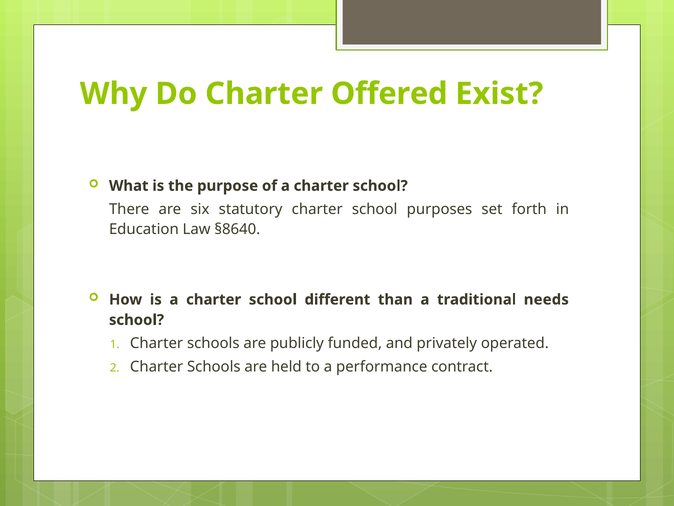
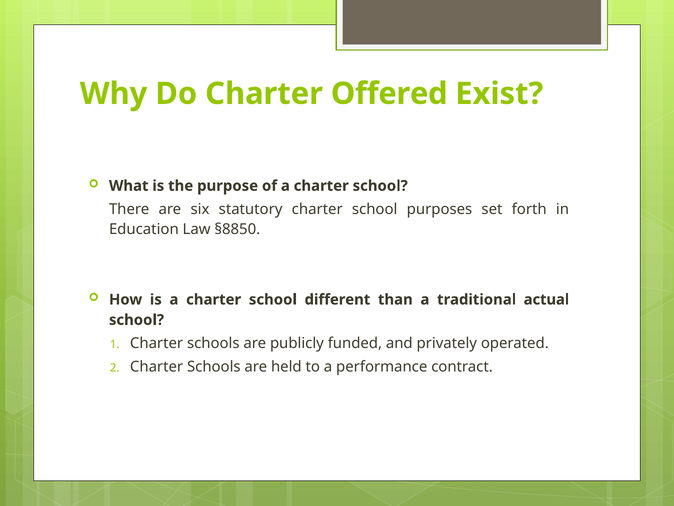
§8640: §8640 -> §8850
needs: needs -> actual
